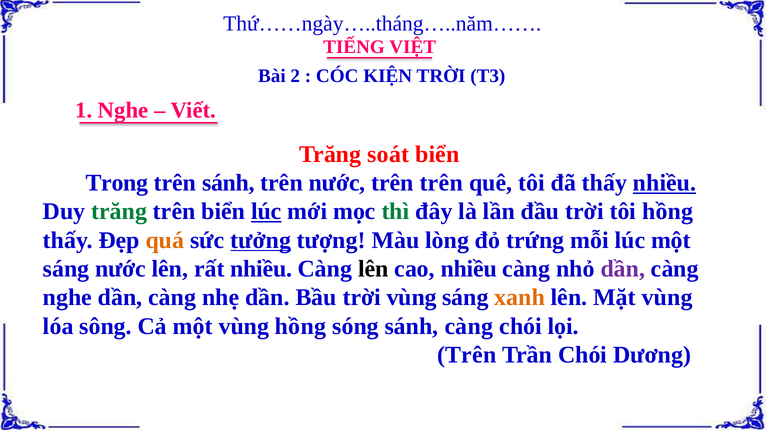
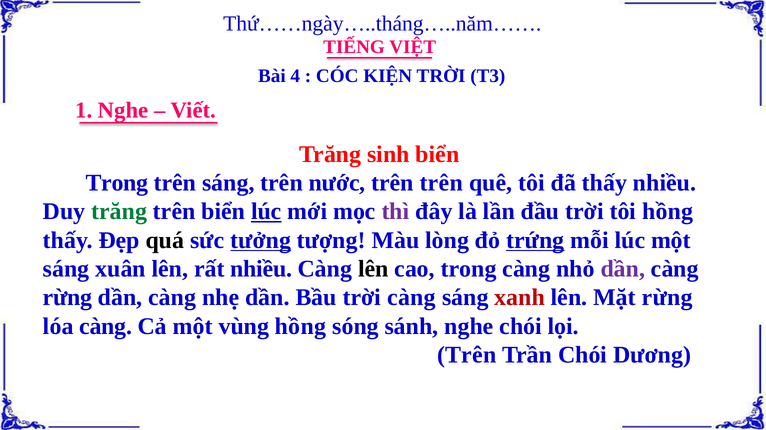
2: 2 -> 4
soát: soát -> sinh
trên sánh: sánh -> sáng
nhiều at (664, 183) underline: present -> none
thì colour: green -> purple
quá colour: orange -> black
trứng underline: none -> present
sáng nước: nước -> xuân
cao nhiều: nhiều -> trong
nghe at (68, 298): nghe -> rừng
trời vùng: vùng -> càng
xanh colour: orange -> red
Mặt vùng: vùng -> rừng
lóa sông: sông -> càng
sánh càng: càng -> nghe
